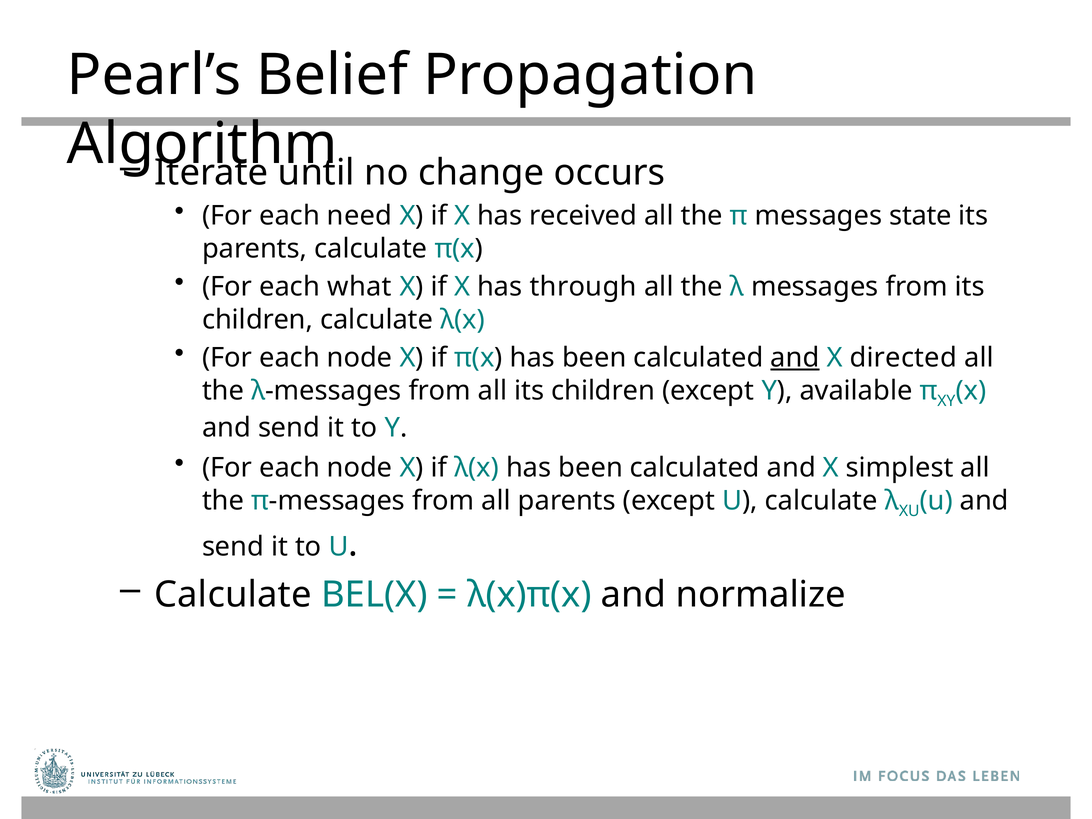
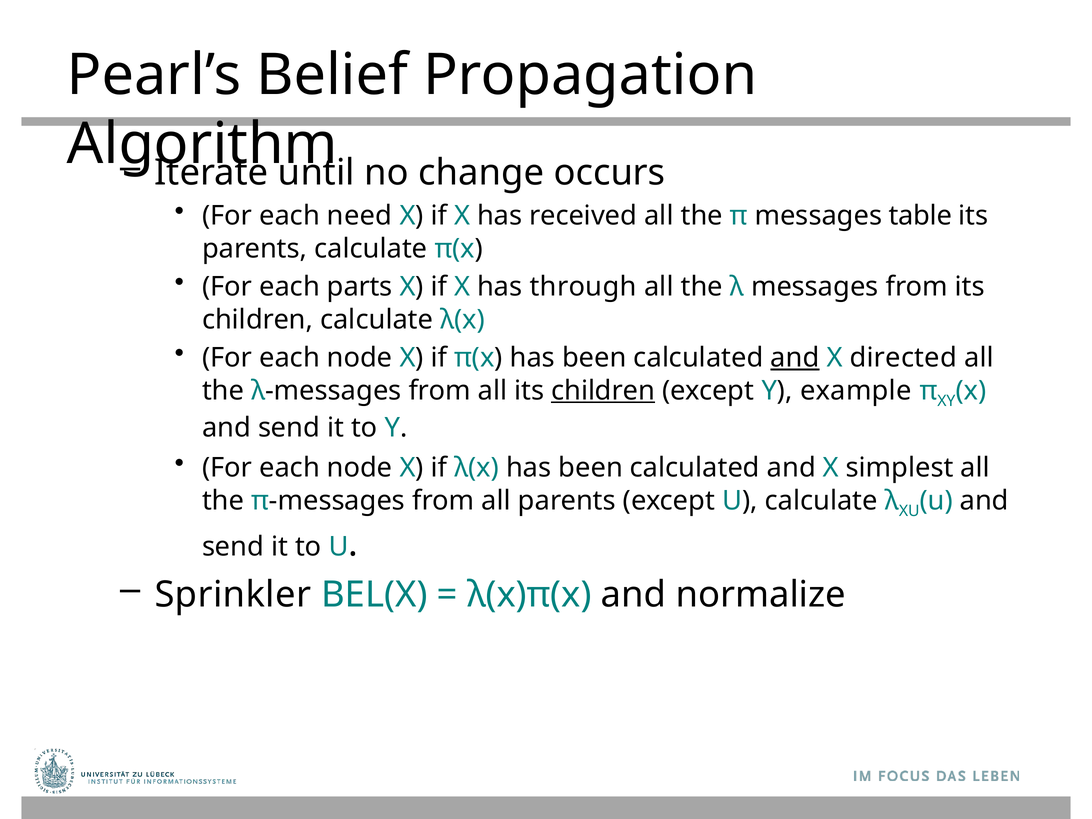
state: state -> table
what: what -> parts
children at (603, 391) underline: none -> present
available: available -> example
Calculate at (233, 595): Calculate -> Sprinkler
